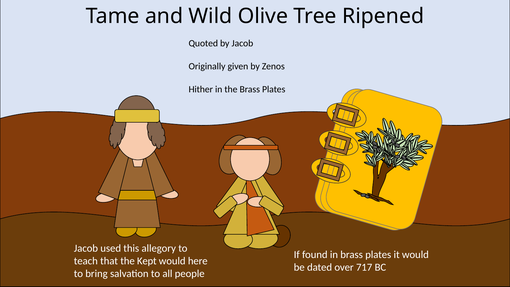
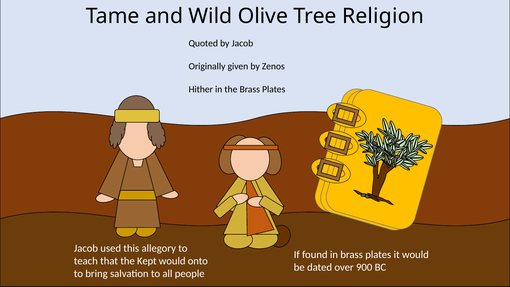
Ripened: Ripened -> Religion
here: here -> onto
717: 717 -> 900
